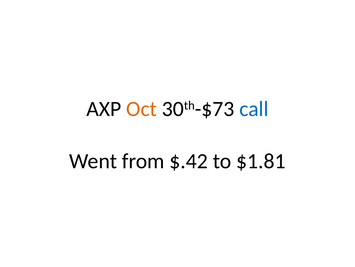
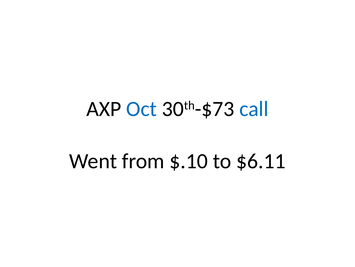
Oct colour: orange -> blue
$.42: $.42 -> $.10
$1.81: $1.81 -> $6.11
